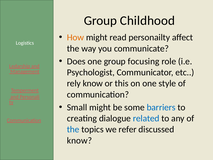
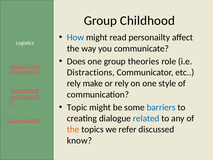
How colour: orange -> blue
focusing: focusing -> theories
Psychologist: Psychologist -> Distractions
rely know: know -> make
or this: this -> rely
Small: Small -> Topic
the at (73, 129) colour: blue -> orange
